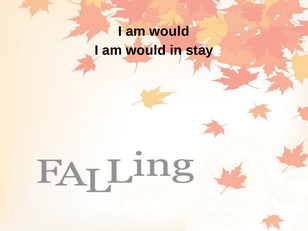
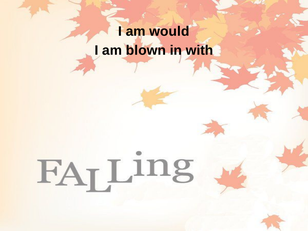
would at (146, 50): would -> blown
stay: stay -> with
